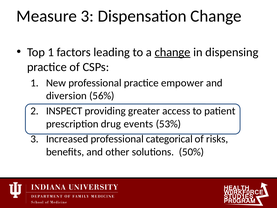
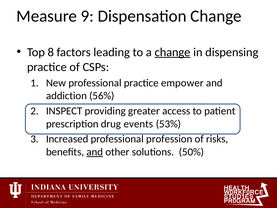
Measure 3: 3 -> 9
Top 1: 1 -> 8
diversion: diversion -> addiction
categorical: categorical -> profession
and at (95, 152) underline: none -> present
